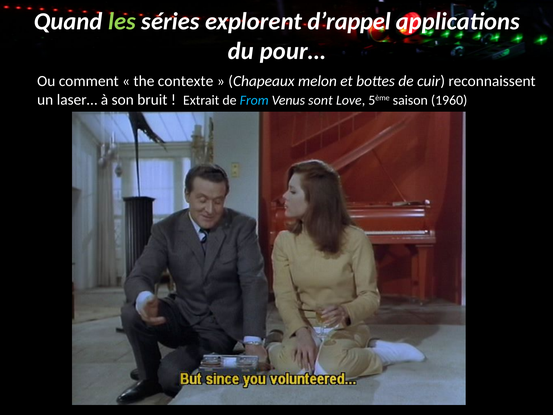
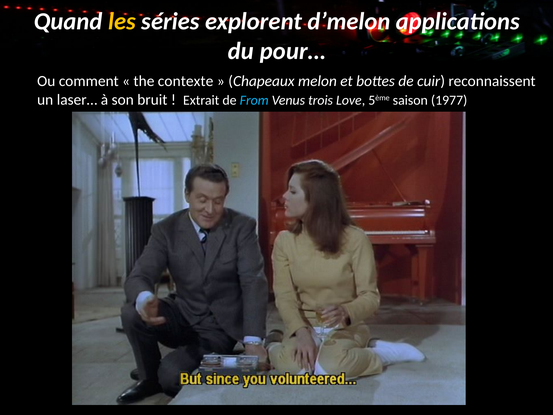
les colour: light green -> yellow
d’rappel: d’rappel -> d’melon
sont: sont -> trois
1960: 1960 -> 1977
